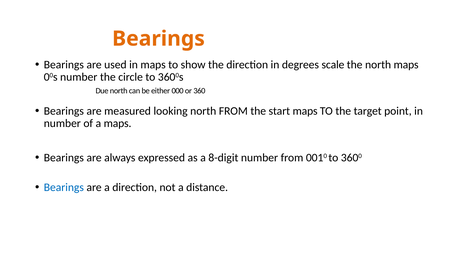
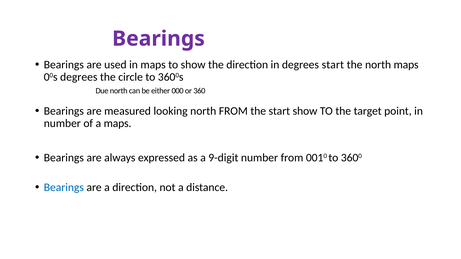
Bearings at (158, 39) colour: orange -> purple
degrees scale: scale -> start
00s number: number -> degrees
start maps: maps -> show
8-digit: 8-digit -> 9-digit
